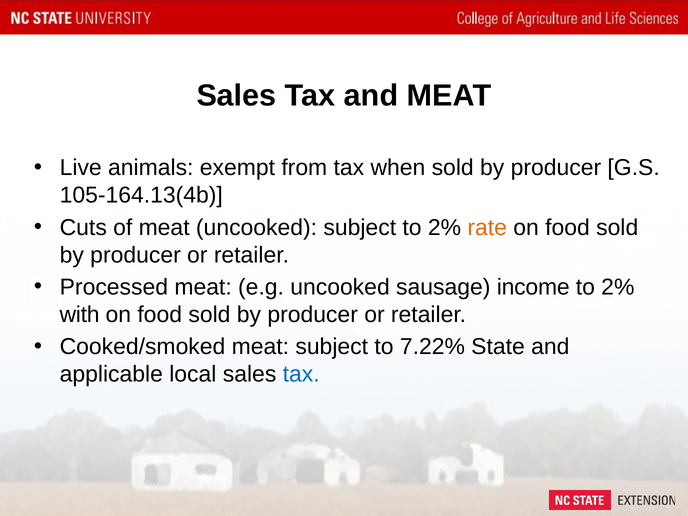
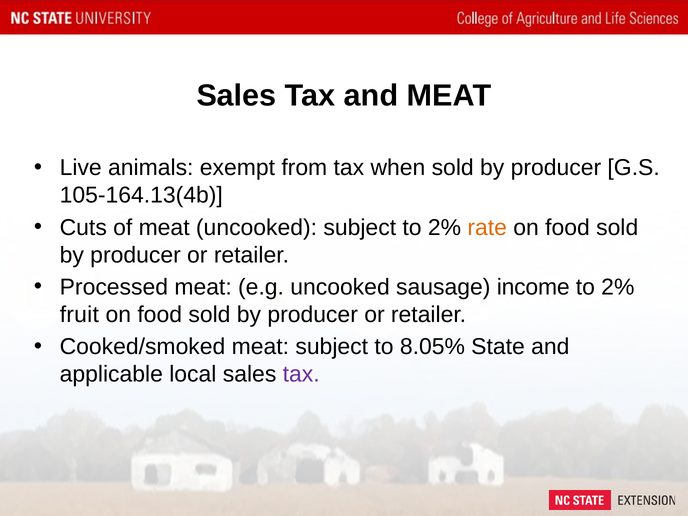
with: with -> fruit
7.22%: 7.22% -> 8.05%
tax at (301, 374) colour: blue -> purple
